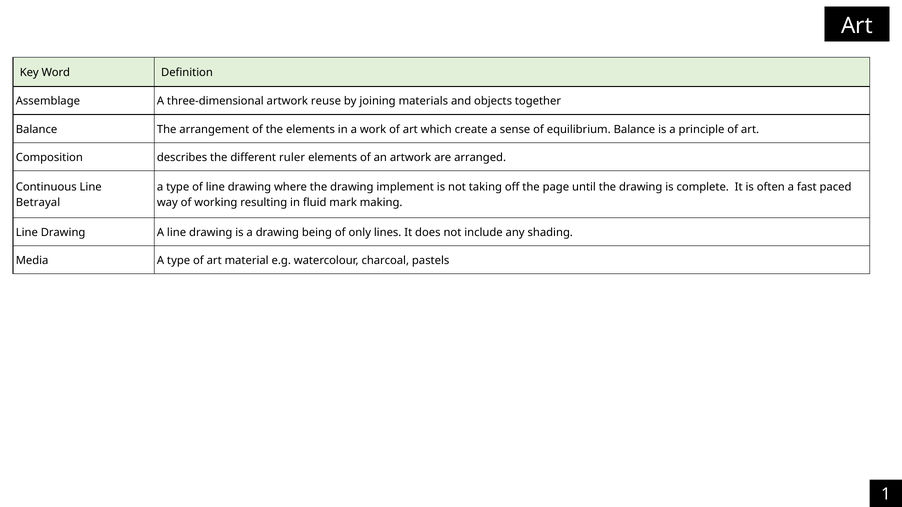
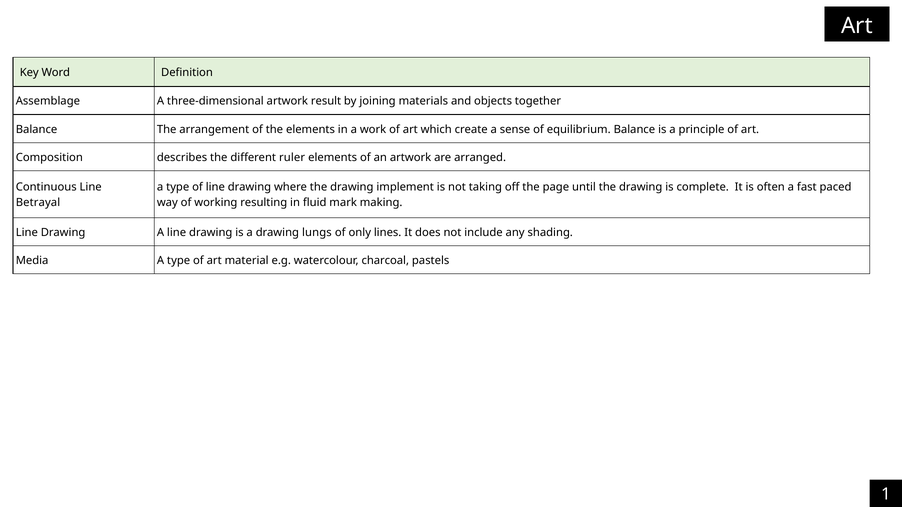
reuse: reuse -> result
being: being -> lungs
